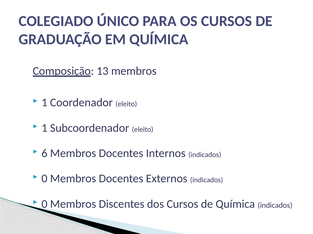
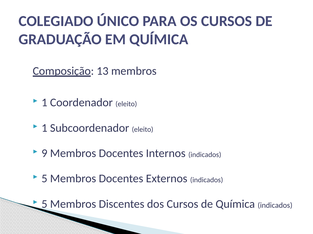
6: 6 -> 9
0 at (44, 179): 0 -> 5
0 at (44, 205): 0 -> 5
